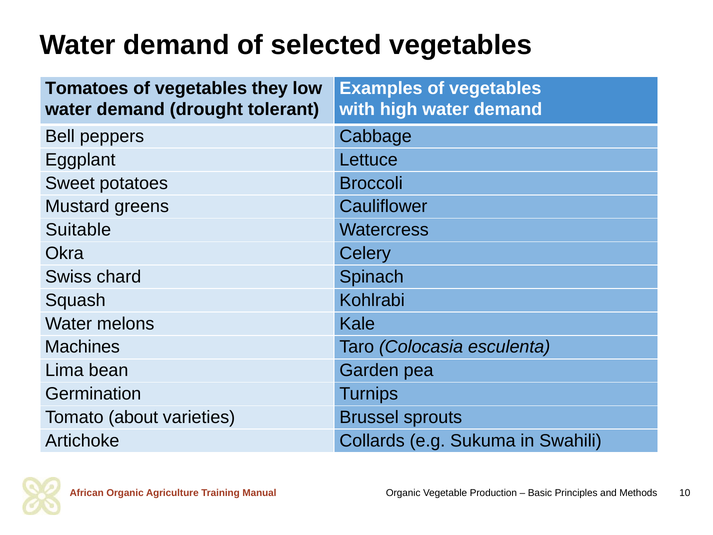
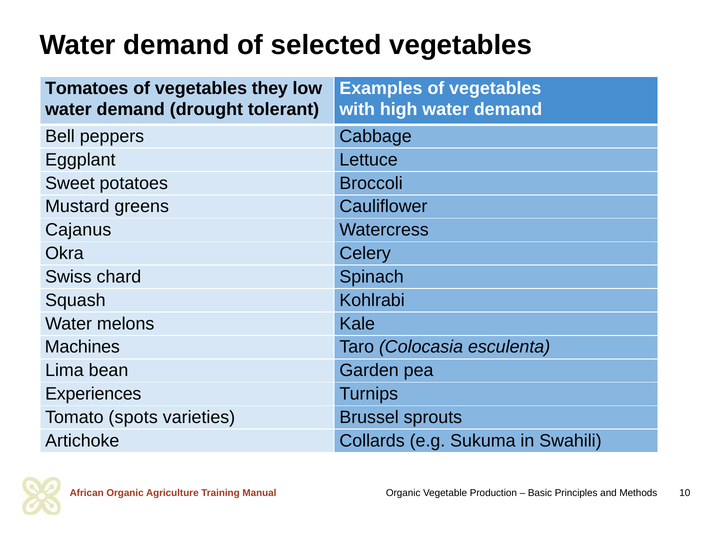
Suitable: Suitable -> Cajanus
Germination: Germination -> Experiences
about: about -> spots
